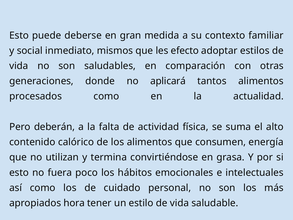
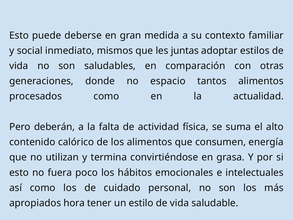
efecto: efecto -> juntas
aplicará: aplicará -> espacio
